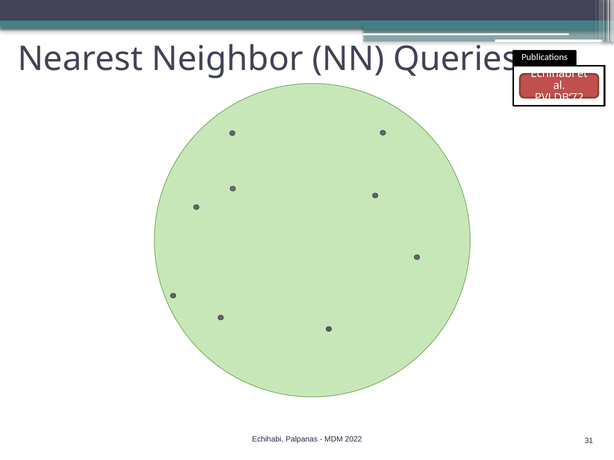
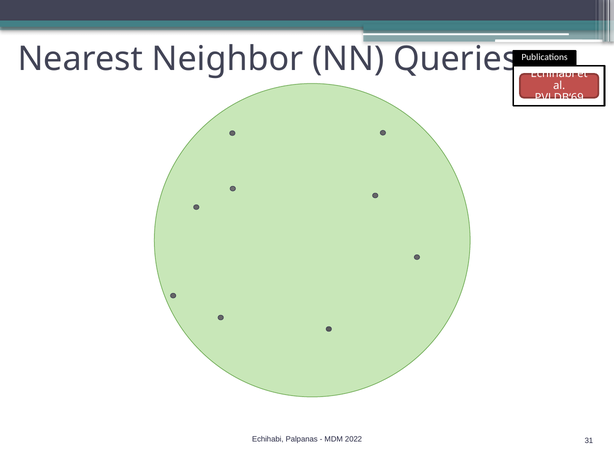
PVLDB‘72: PVLDB‘72 -> PVLDB‘69
